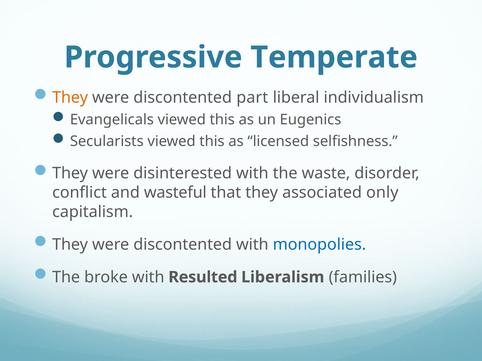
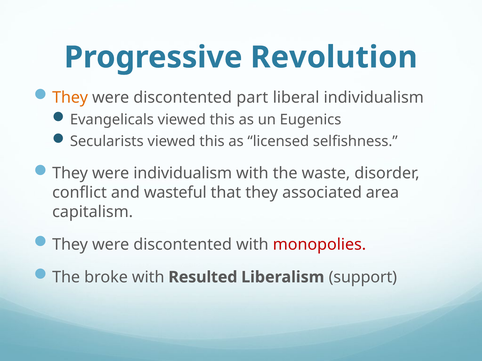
Temperate: Temperate -> Revolution
were disinterested: disinterested -> individualism
only: only -> area
monopolies colour: blue -> red
families: families -> support
